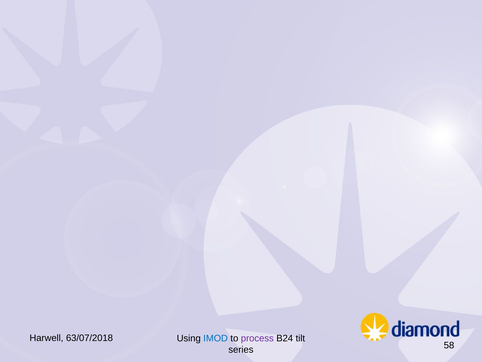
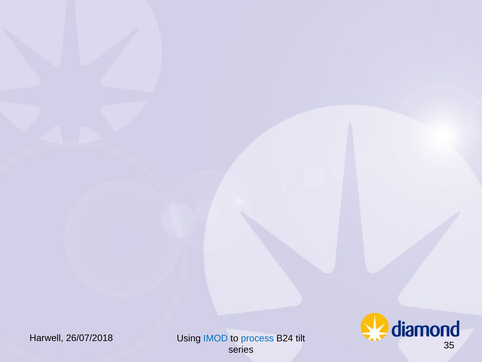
63/07/2018: 63/07/2018 -> 26/07/2018
process colour: purple -> blue
58: 58 -> 35
